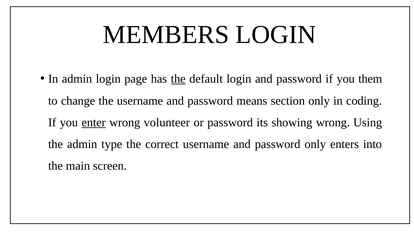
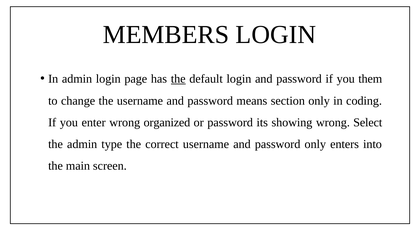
enter underline: present -> none
volunteer: volunteer -> organized
Using: Using -> Select
